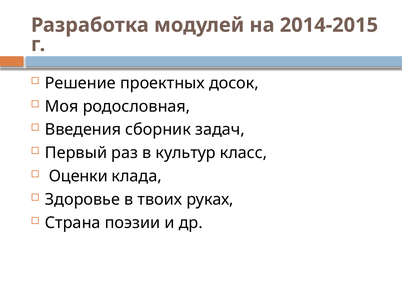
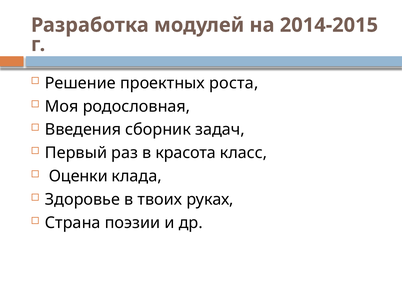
досок: досок -> роста
культур: культур -> красота
